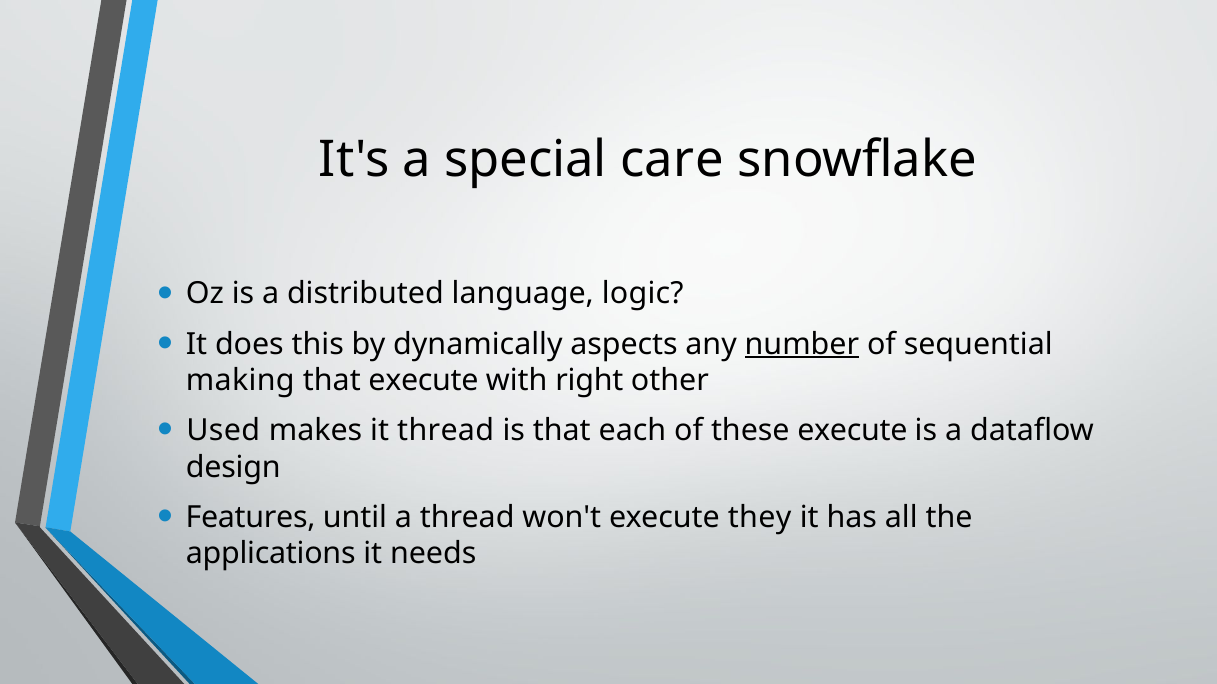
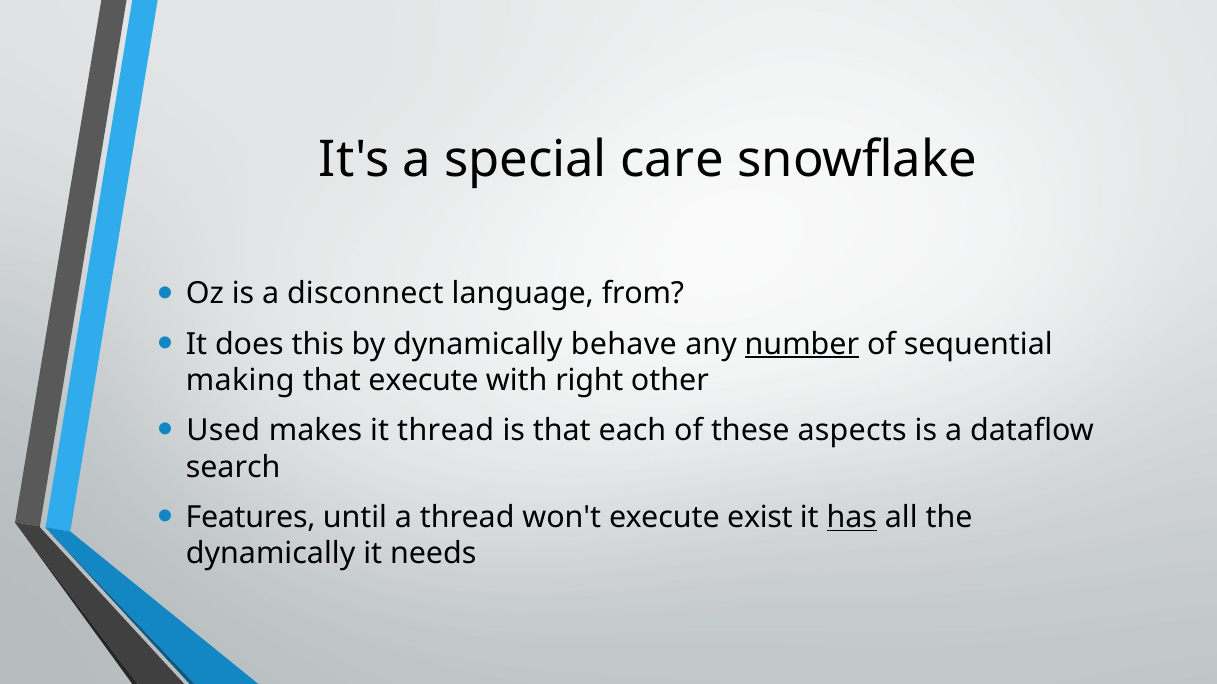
distributed: distributed -> disconnect
logic: logic -> from
aspects: aspects -> behave
these execute: execute -> aspects
design: design -> search
they: they -> exist
has underline: none -> present
applications at (271, 554): applications -> dynamically
